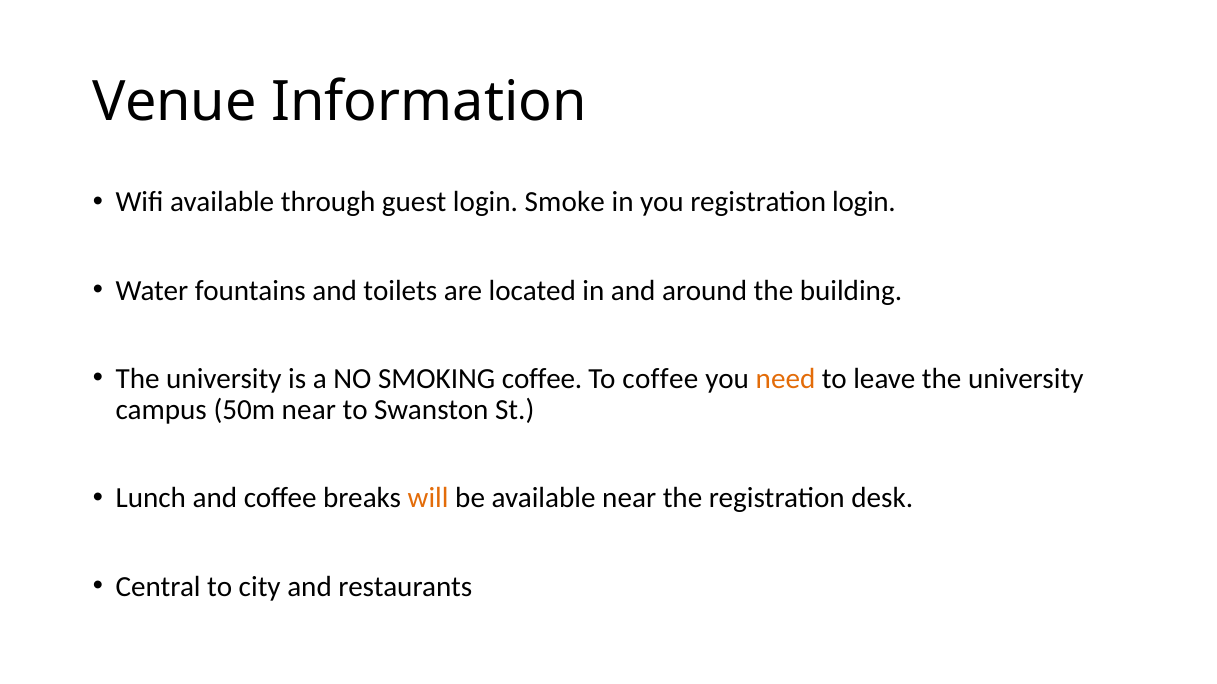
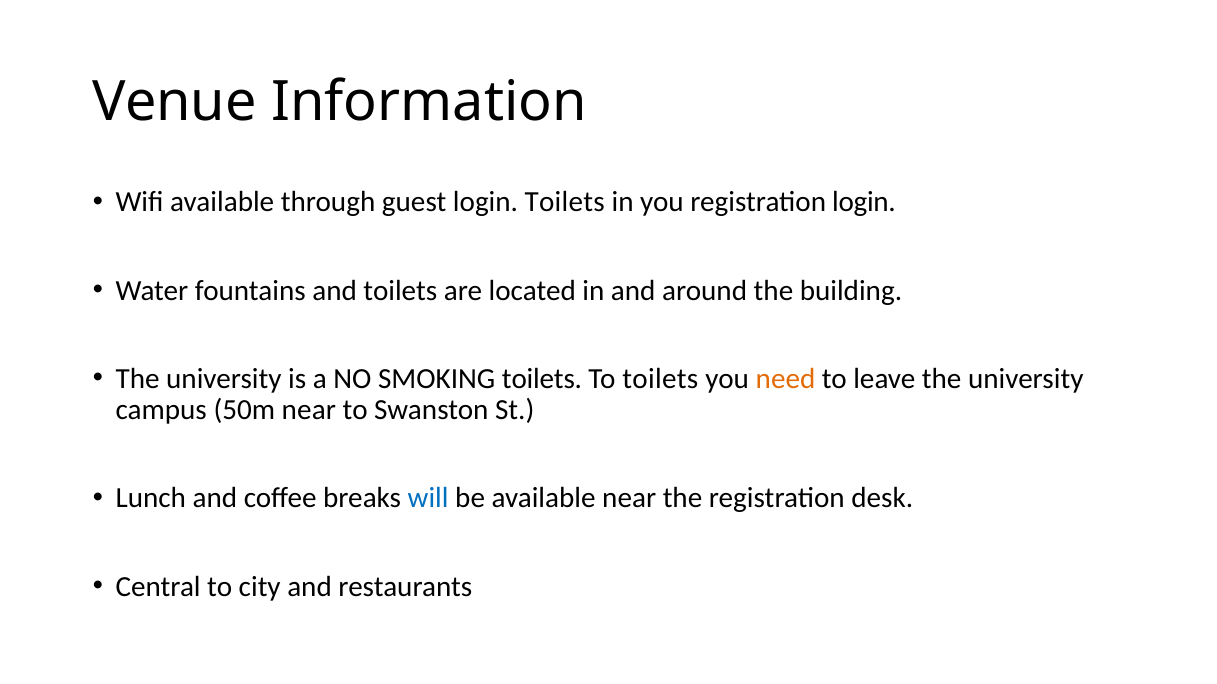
login Smoke: Smoke -> Toilets
SMOKING coffee: coffee -> toilets
To coffee: coffee -> toilets
will colour: orange -> blue
